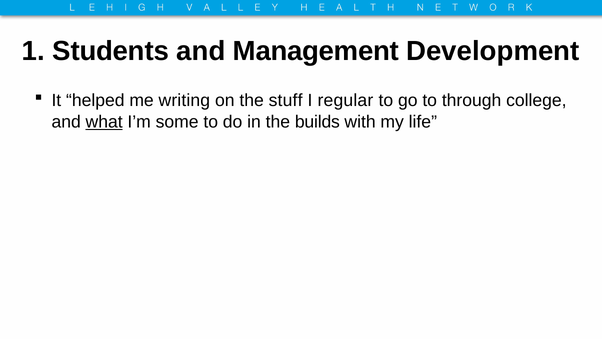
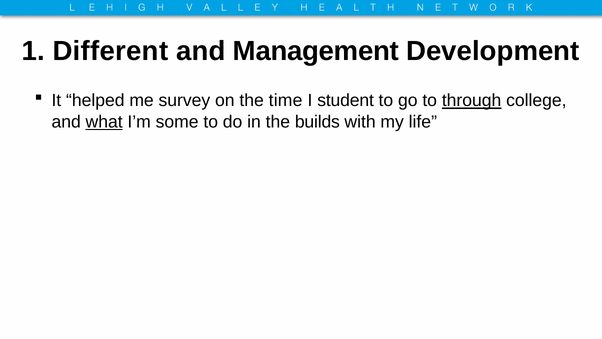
Students: Students -> Different
writing: writing -> survey
stuff: stuff -> time
regular: regular -> student
through underline: none -> present
